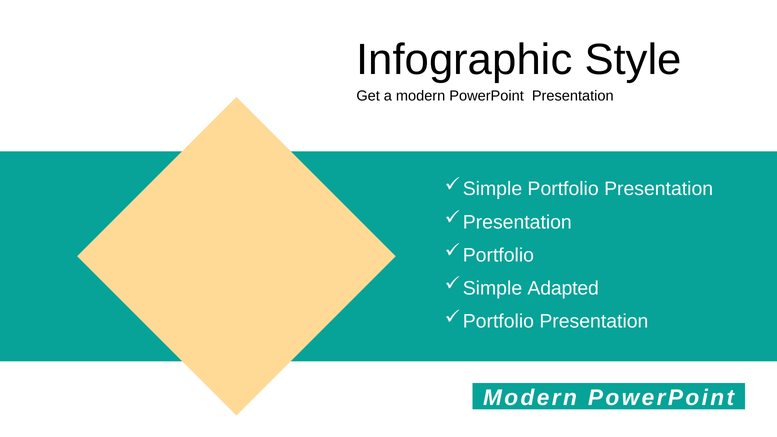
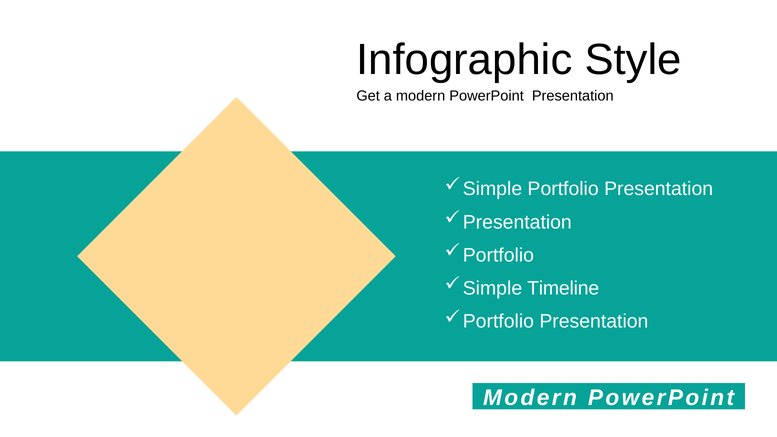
Adapted: Adapted -> Timeline
